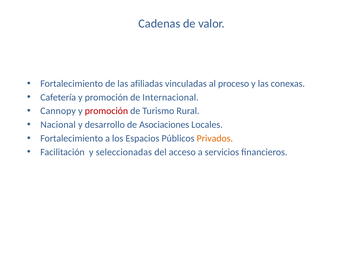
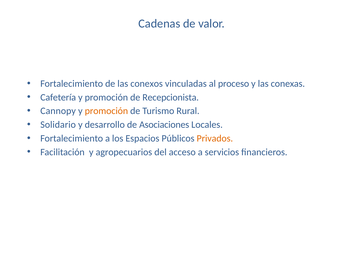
afiliadas: afiliadas -> conexos
Internacional: Internacional -> Recepcionista
promoción at (106, 111) colour: red -> orange
Nacional: Nacional -> Solidario
seleccionadas: seleccionadas -> agropecuarios
